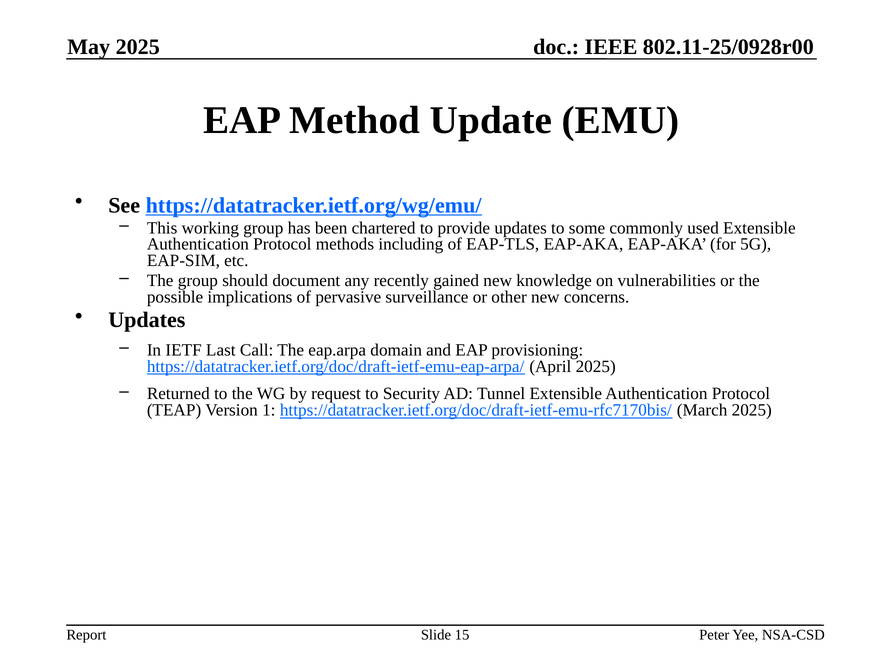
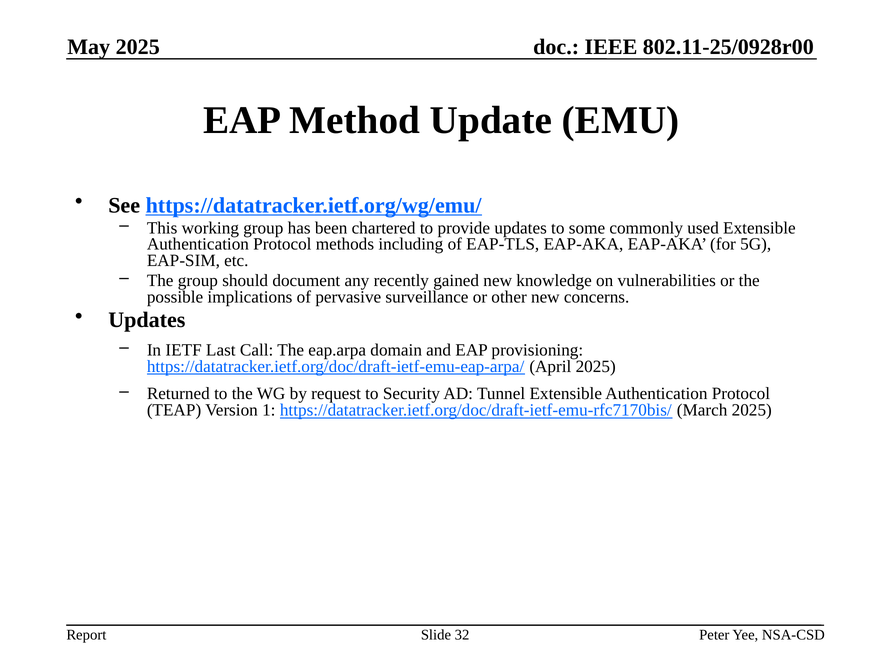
15: 15 -> 32
